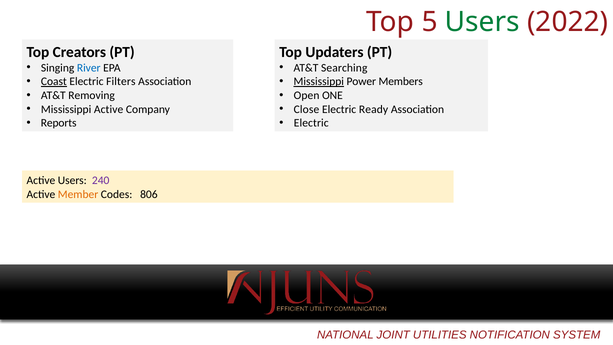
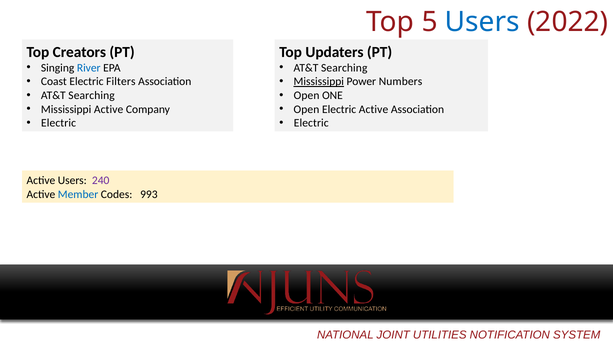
Users at (482, 22) colour: green -> blue
Coast underline: present -> none
Members: Members -> Numbers
Removing at (92, 95): Removing -> Searching
Close at (306, 109): Close -> Open
Ready at (374, 109): Ready -> Active
Reports at (59, 123): Reports -> Electric
Member colour: orange -> blue
806: 806 -> 993
